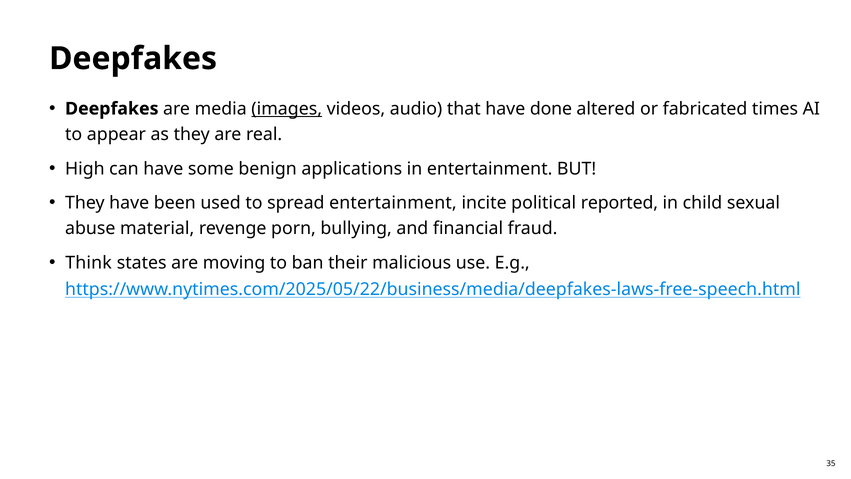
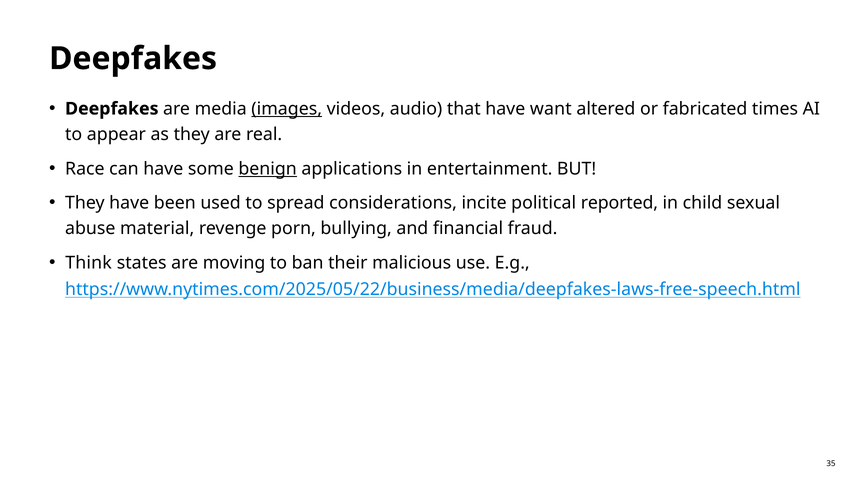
done: done -> want
High: High -> Race
benign underline: none -> present
spread entertainment: entertainment -> considerations
